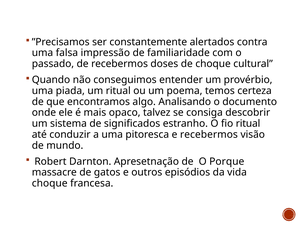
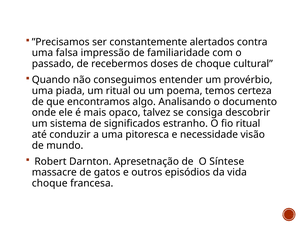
e recebermos: recebermos -> necessidade
Porque: Porque -> Síntese
